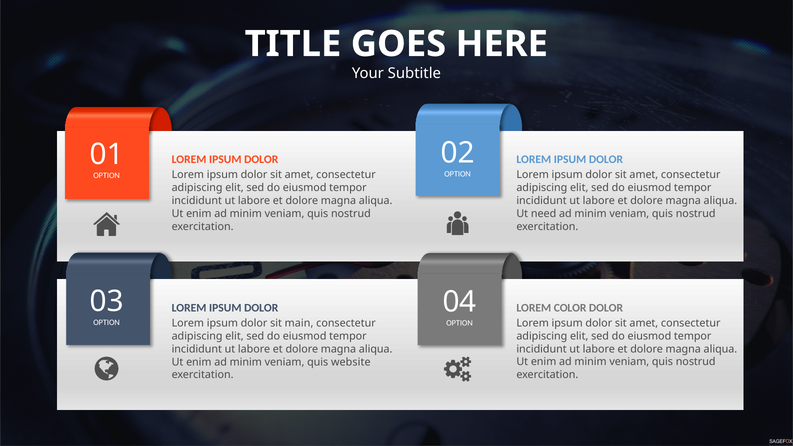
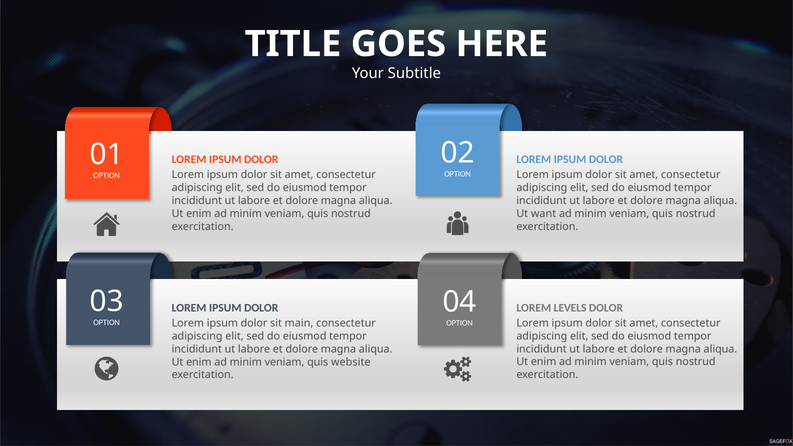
need: need -> want
COLOR: COLOR -> LEVELS
